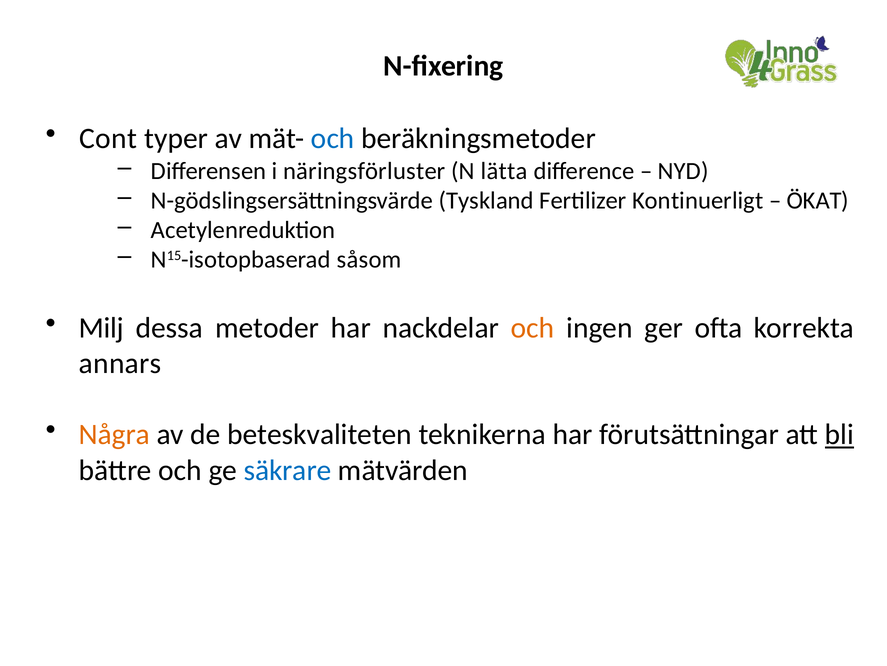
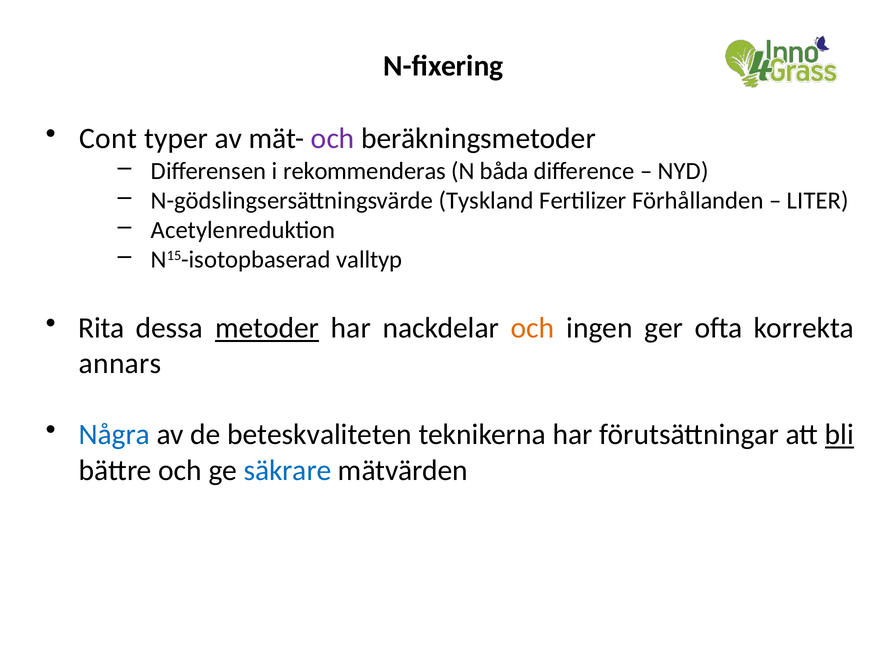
och at (333, 139) colour: blue -> purple
näringsförluster: näringsförluster -> rekommenderas
lätta: lätta -> båda
Kontinuerligt: Kontinuerligt -> Förhållanden
ÖKAT: ÖKAT -> LITER
såsom: såsom -> valltyp
Milj: Milj -> Rita
metoder underline: none -> present
Några colour: orange -> blue
